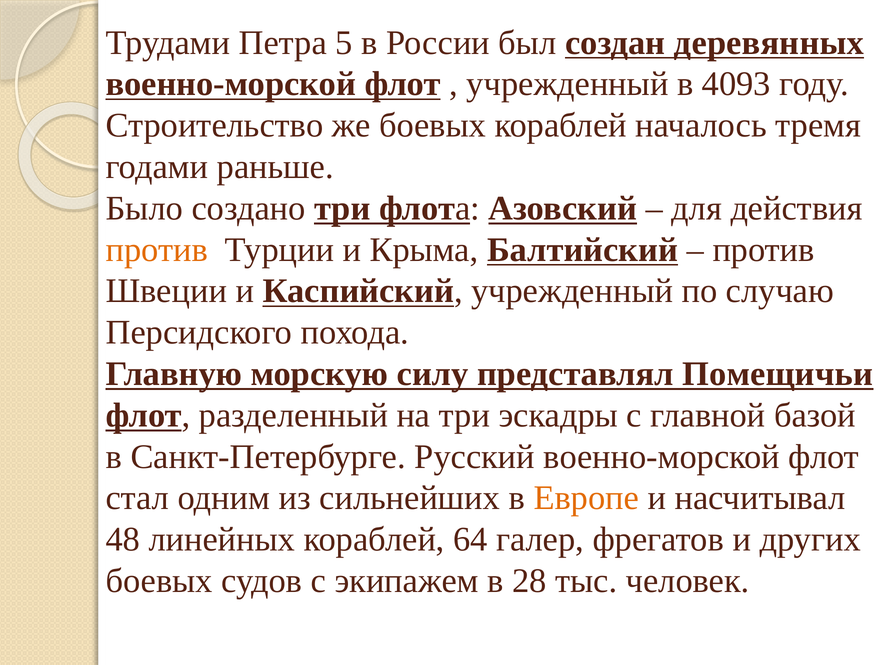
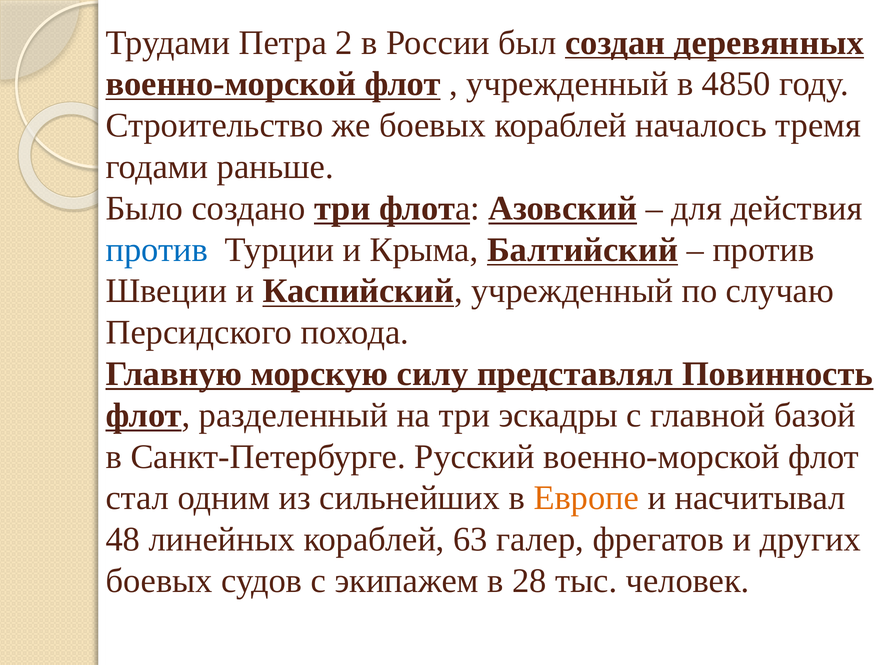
5: 5 -> 2
4093: 4093 -> 4850
против at (157, 250) colour: orange -> blue
Помещичьи: Помещичьи -> Повинность
64: 64 -> 63
